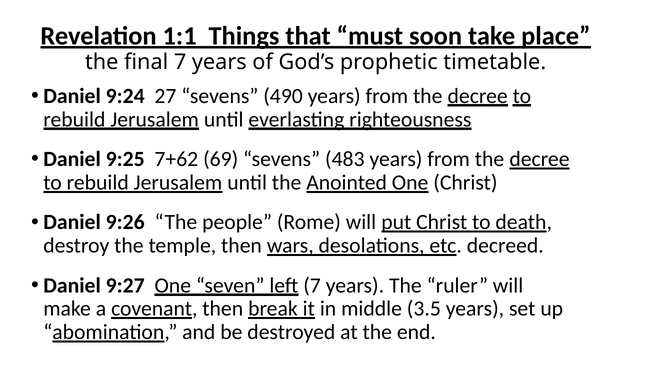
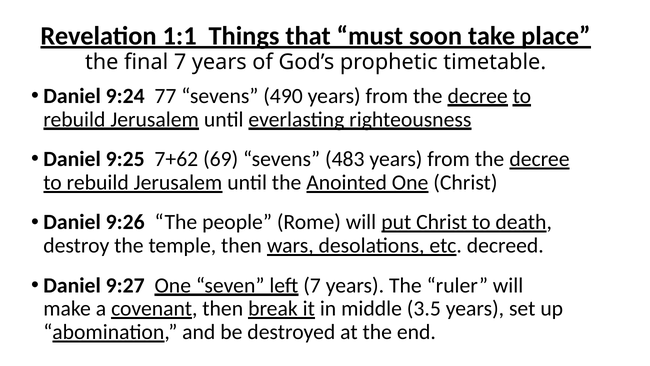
27: 27 -> 77
